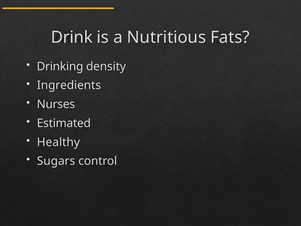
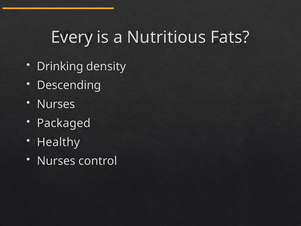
Drink: Drink -> Every
Ingredients: Ingredients -> Descending
Estimated: Estimated -> Packaged
Sugars at (56, 161): Sugars -> Nurses
